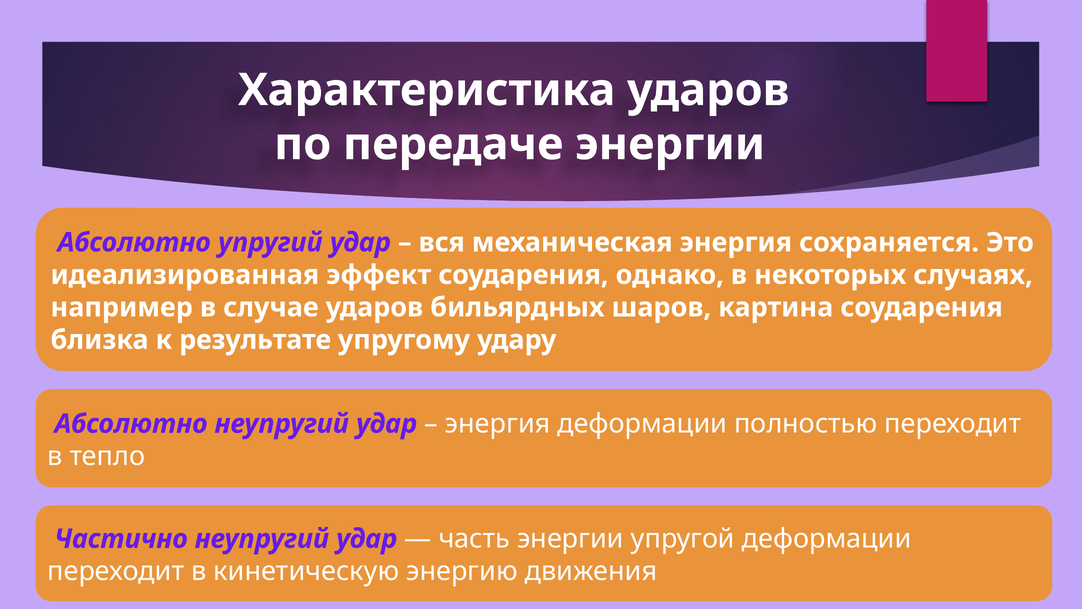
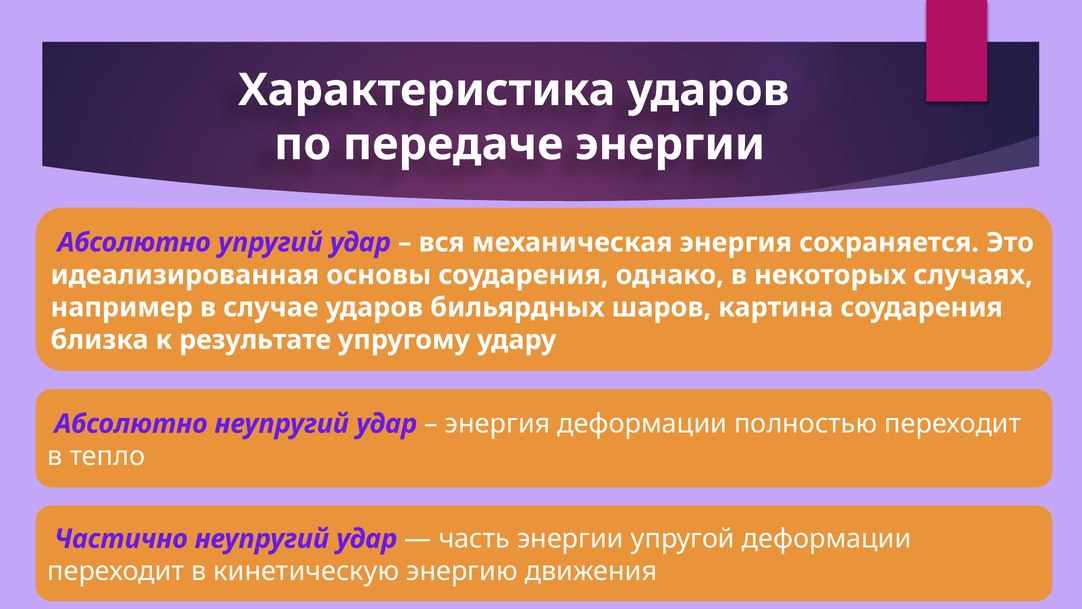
эффект: эффект -> основы
